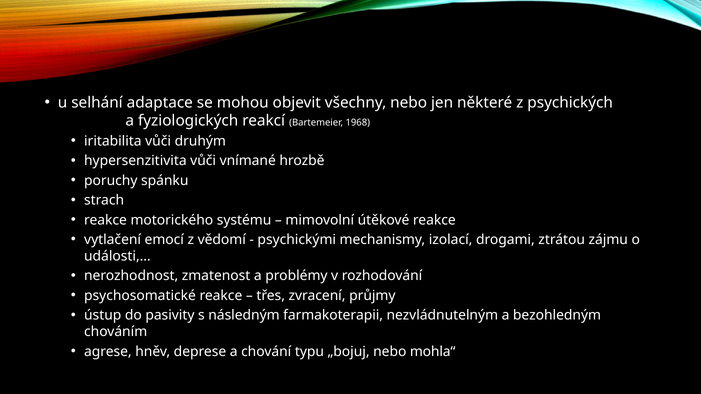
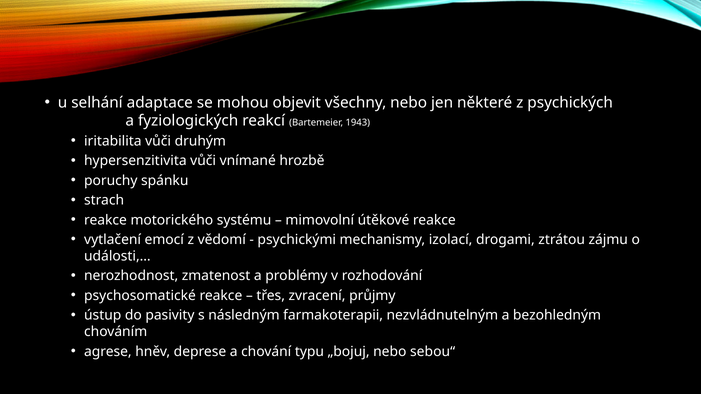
1968: 1968 -> 1943
mohla“: mohla“ -> sebou“
